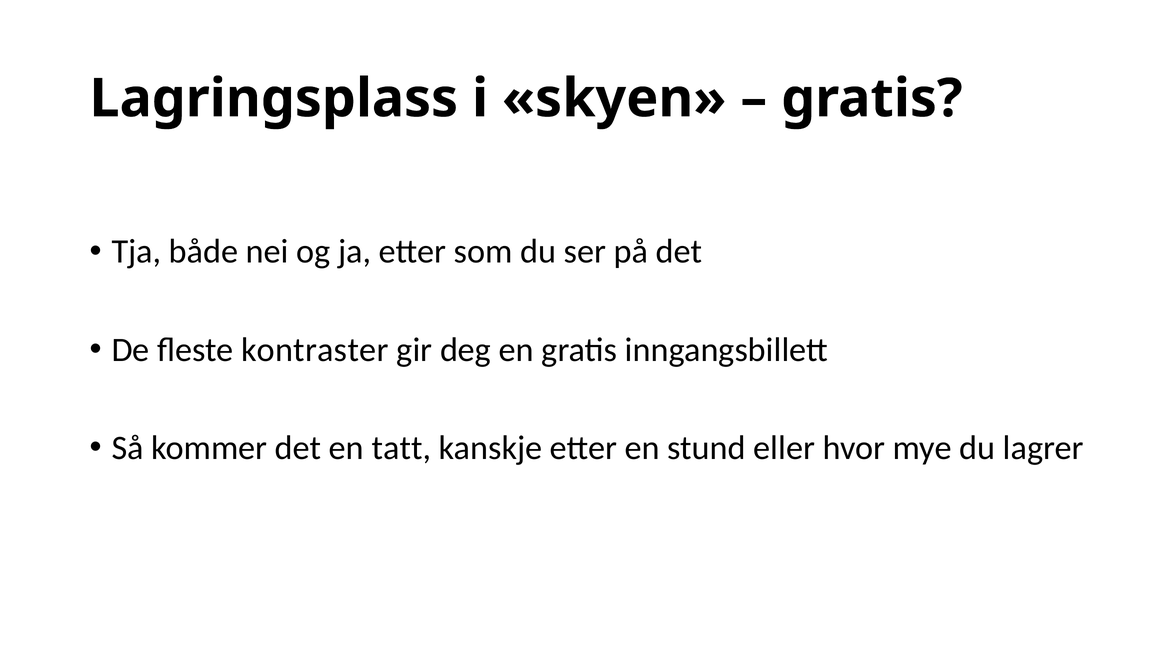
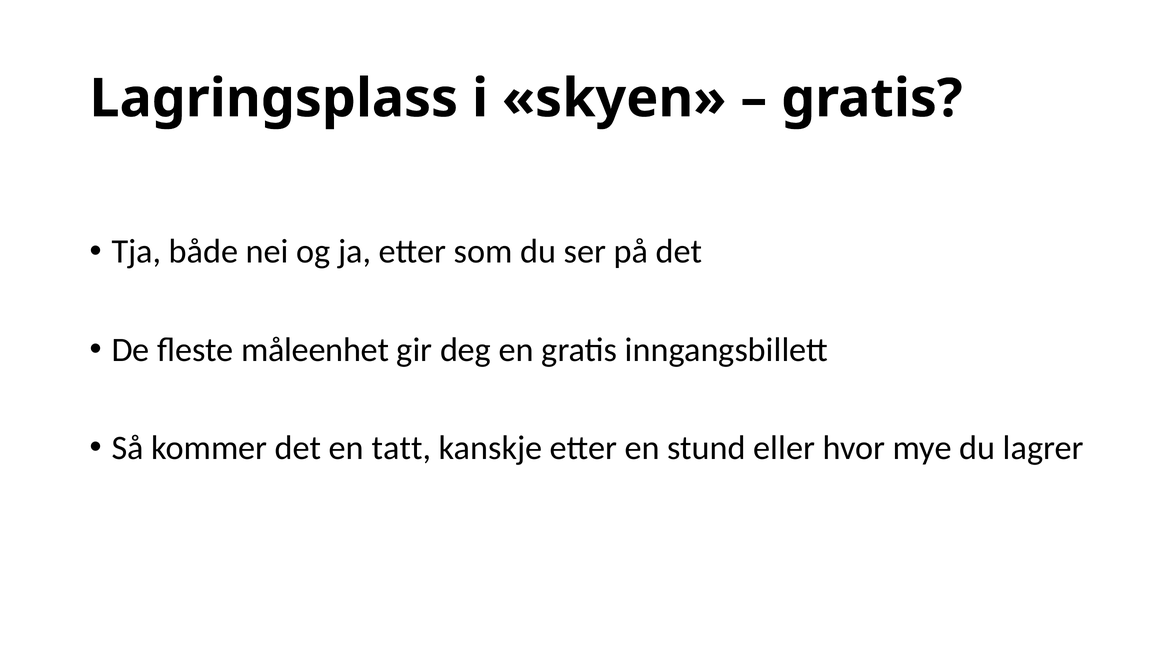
kontraster: kontraster -> måleenhet
